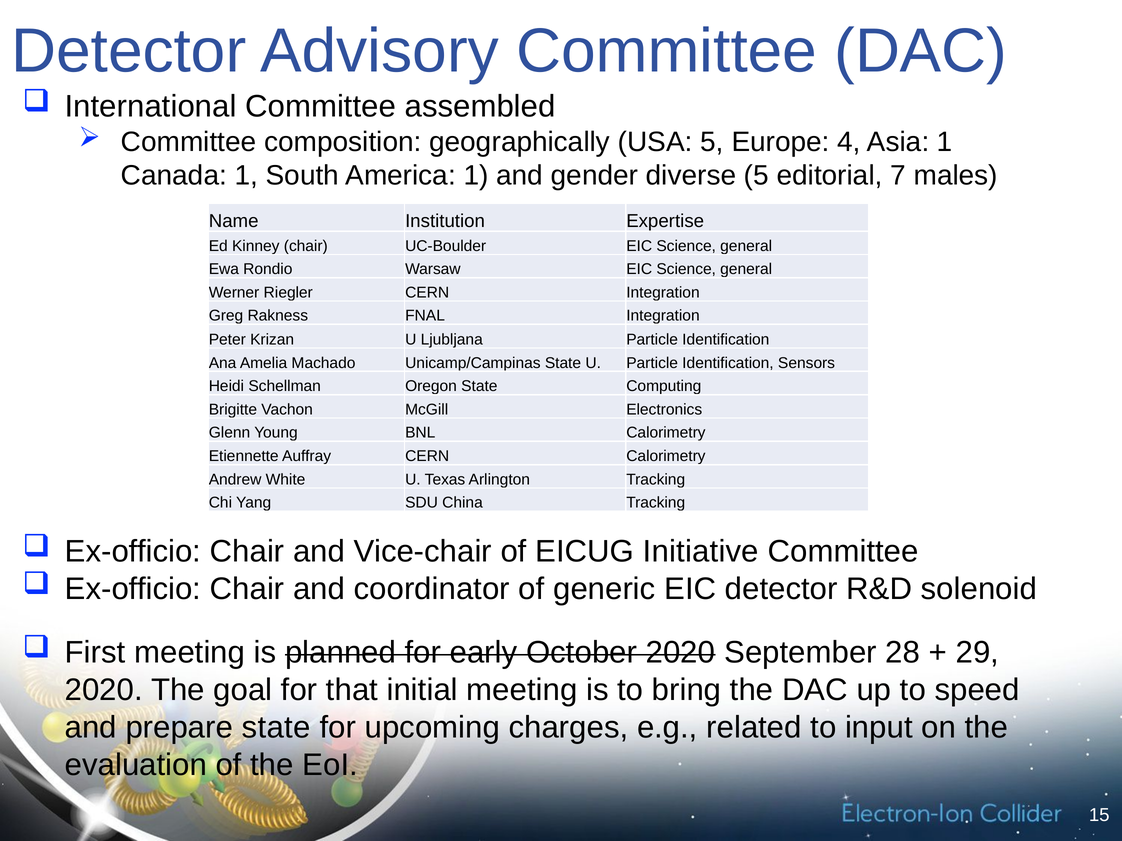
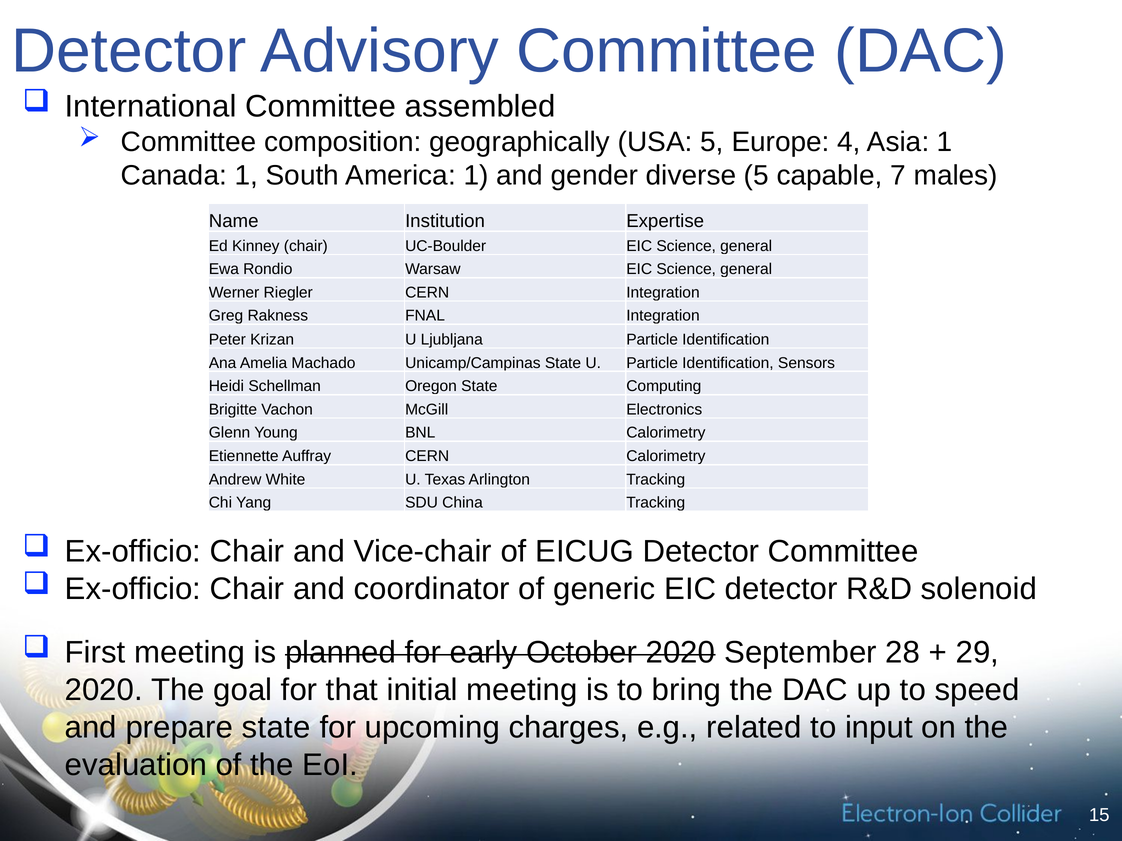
editorial: editorial -> capable
EICUG Initiative: Initiative -> Detector
